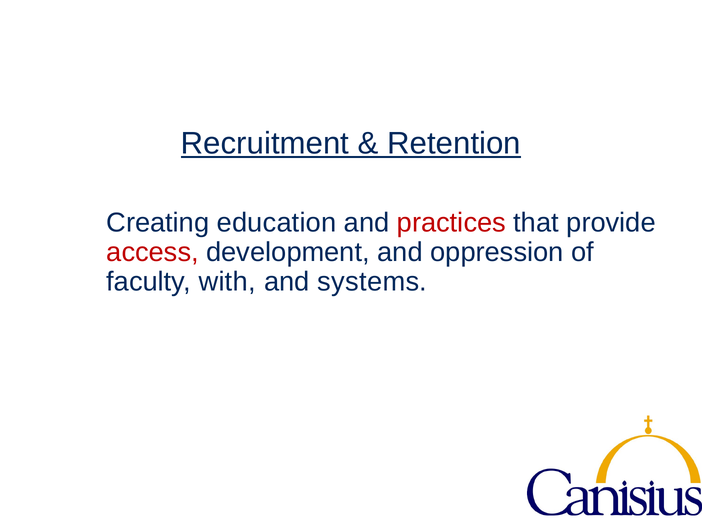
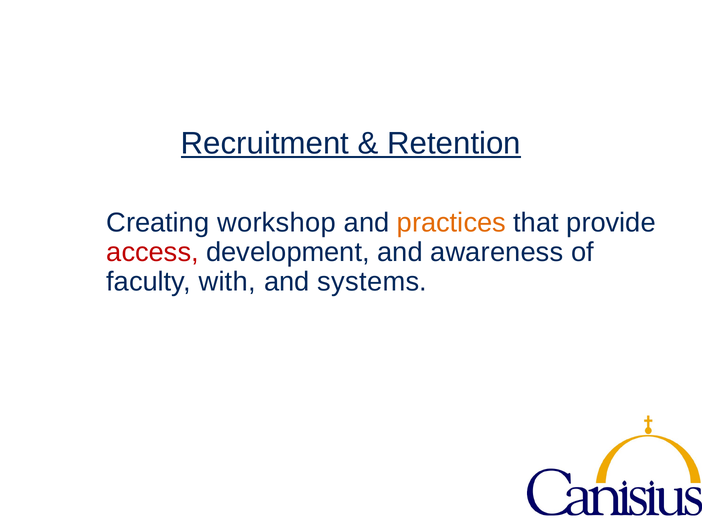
education: education -> workshop
practices colour: red -> orange
oppression: oppression -> awareness
